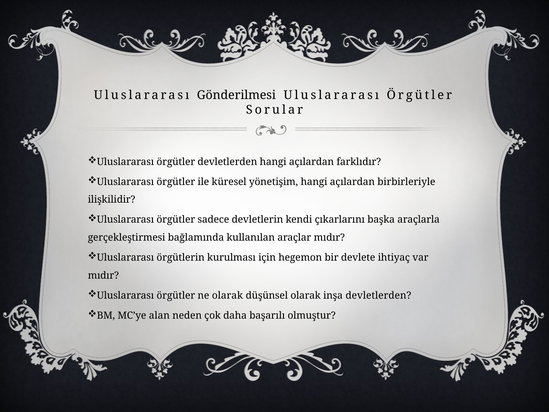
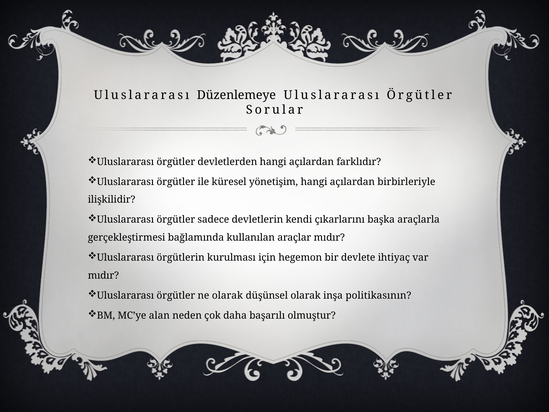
Gönderilmesi: Gönderilmesi -> Düzenlemeye
inşa devletlerden: devletlerden -> politikasının
